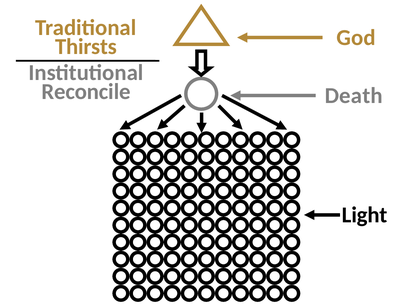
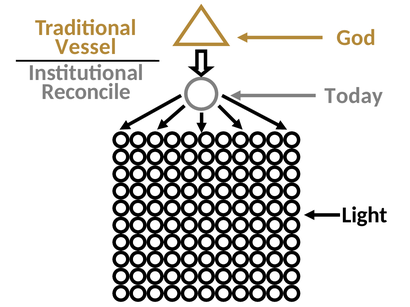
Thirsts: Thirsts -> Vessel
Death: Death -> Today
